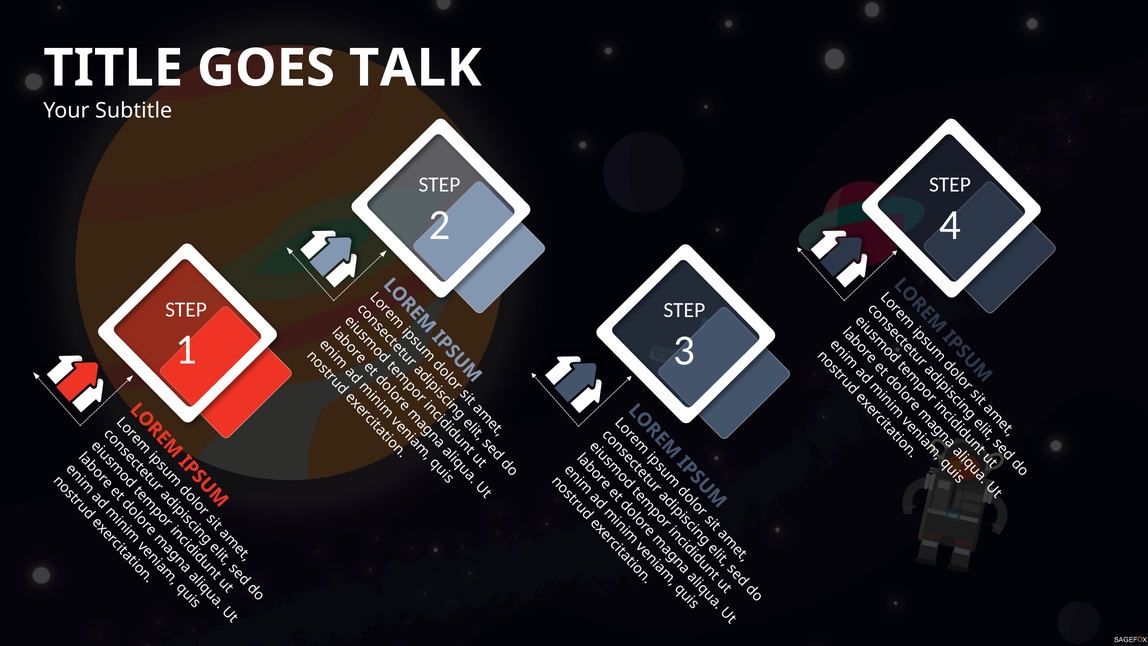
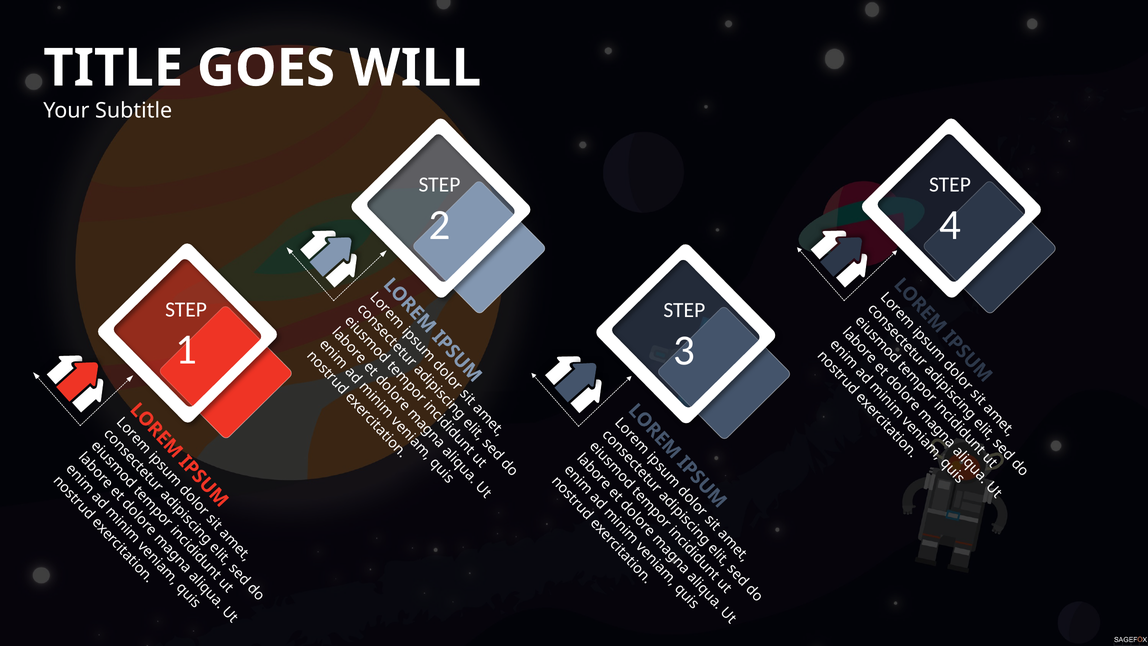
TALK: TALK -> WILL
